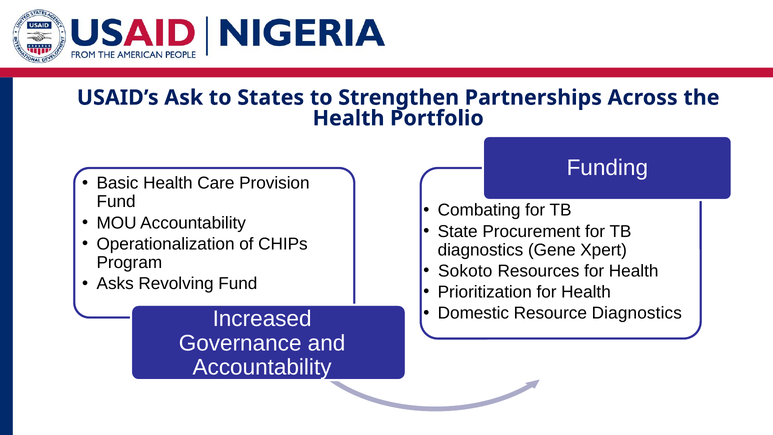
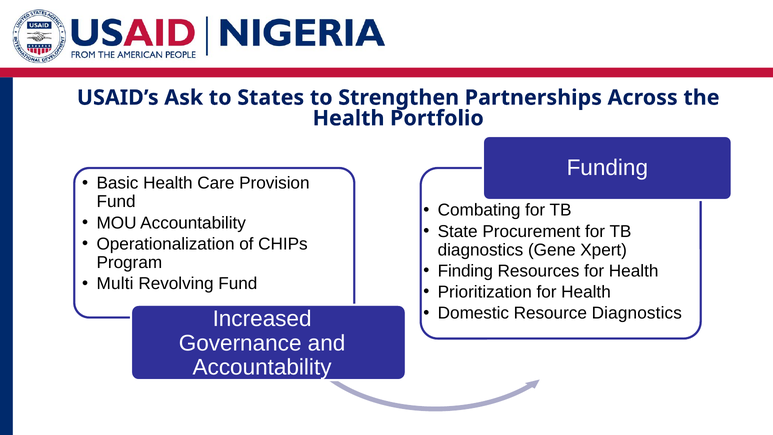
Sokoto: Sokoto -> Finding
Asks: Asks -> Multi
